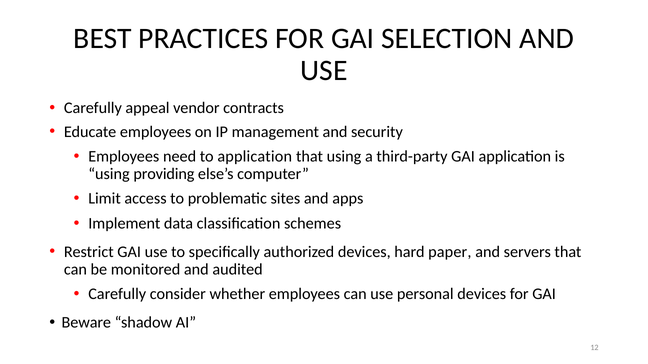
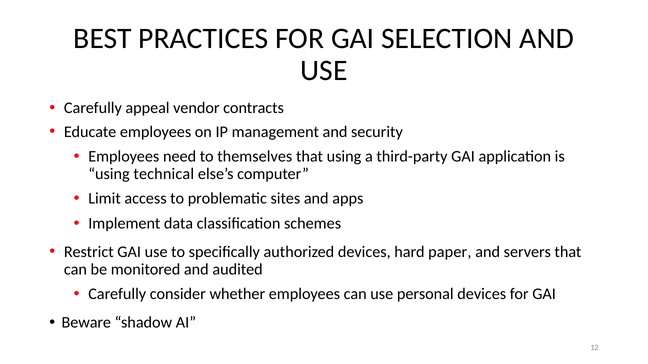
to application: application -> themselves
providing: providing -> technical
